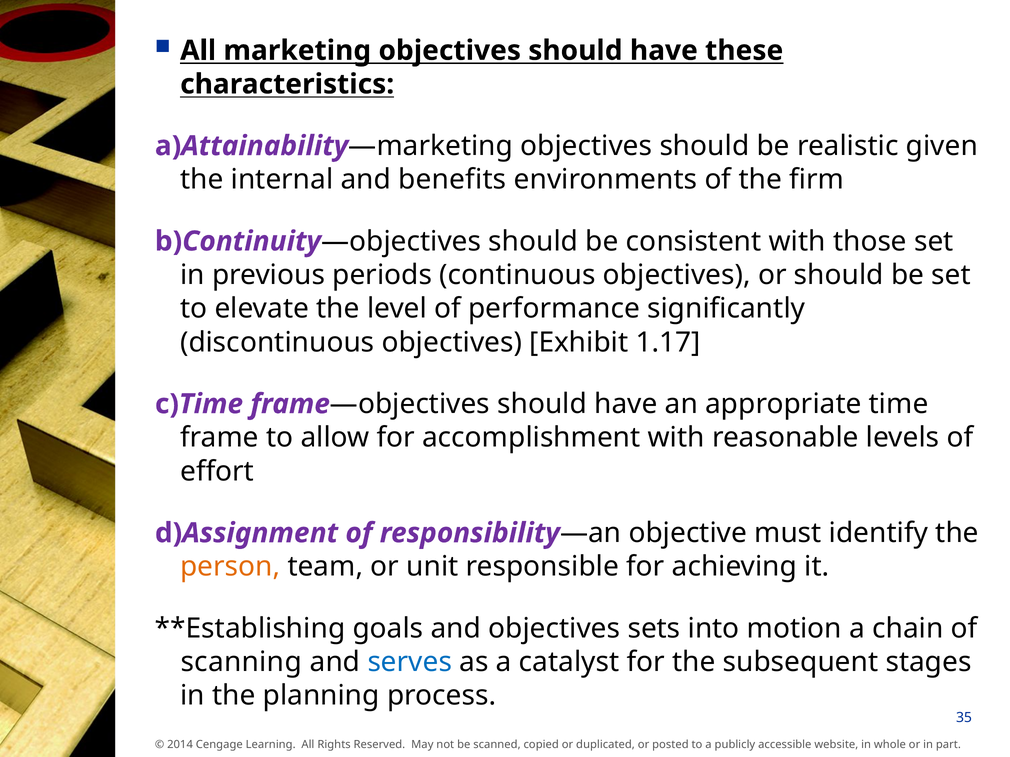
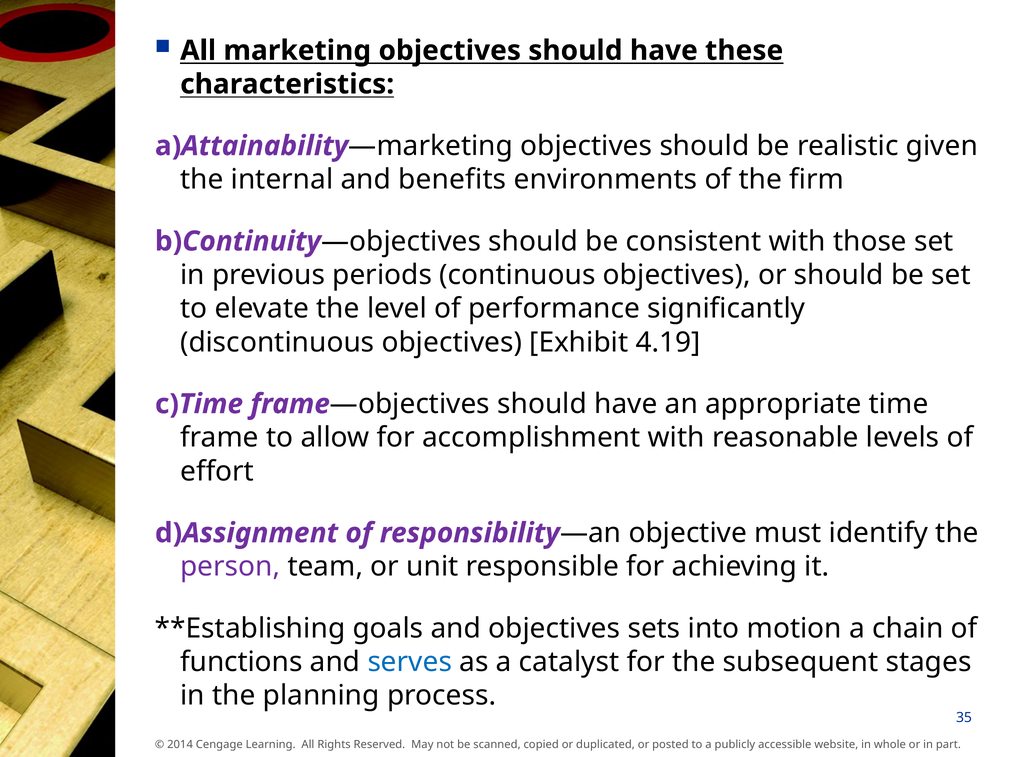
1.17: 1.17 -> 4.19
person colour: orange -> purple
scanning: scanning -> functions
